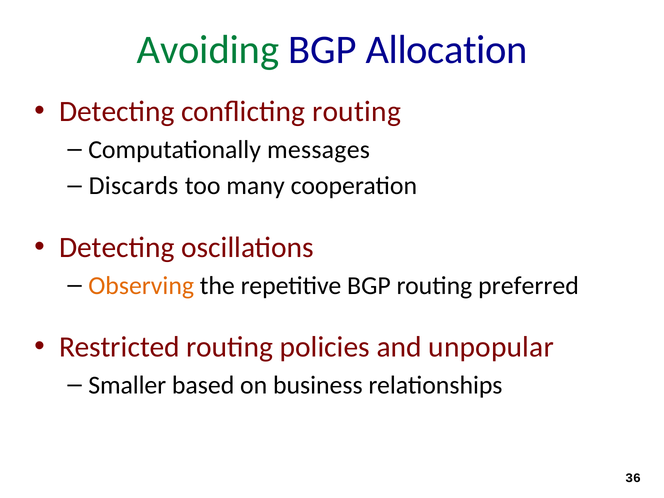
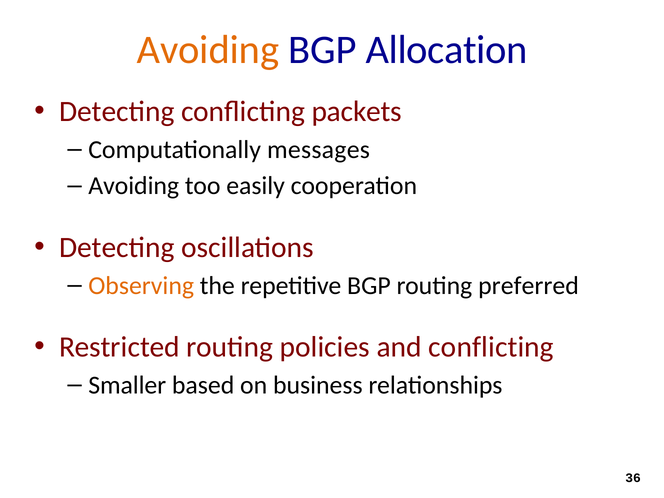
Avoiding at (208, 50) colour: green -> orange
conflicting routing: routing -> packets
Discards at (134, 186): Discards -> Avoiding
many: many -> easily
and unpopular: unpopular -> conflicting
